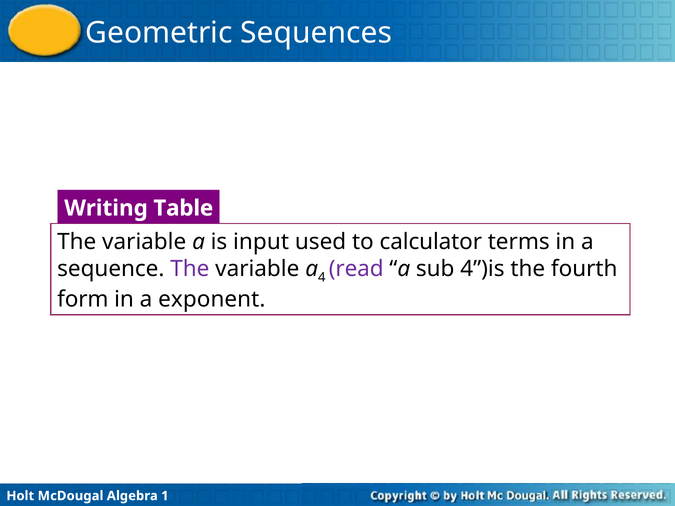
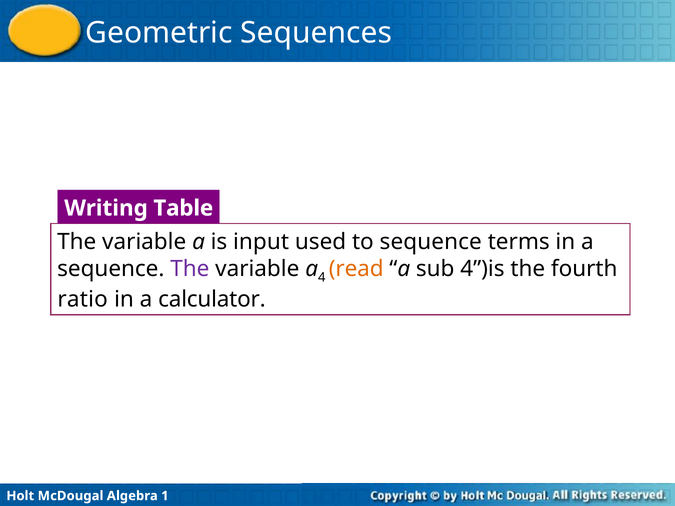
to calculator: calculator -> sequence
read colour: purple -> orange
form: form -> ratio
exponent: exponent -> calculator
